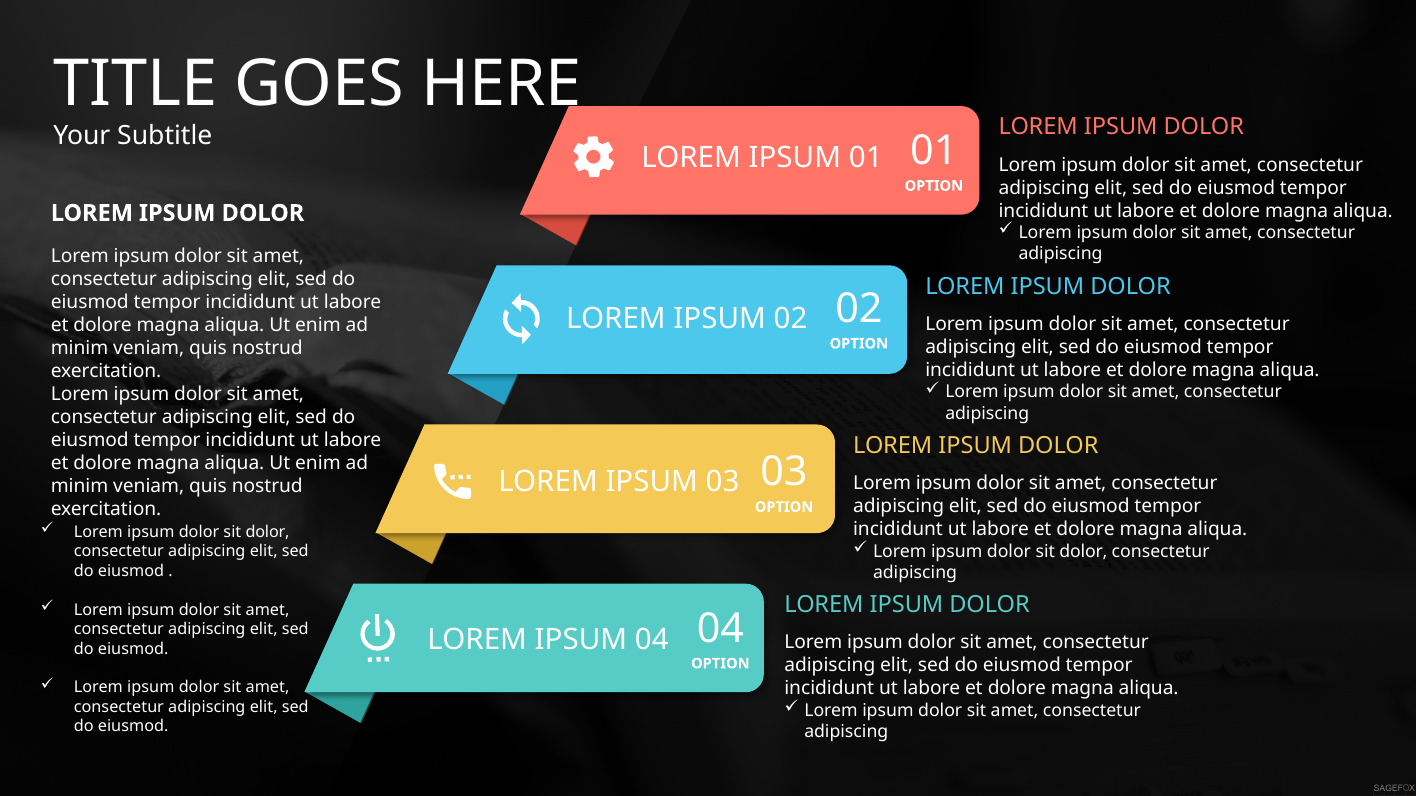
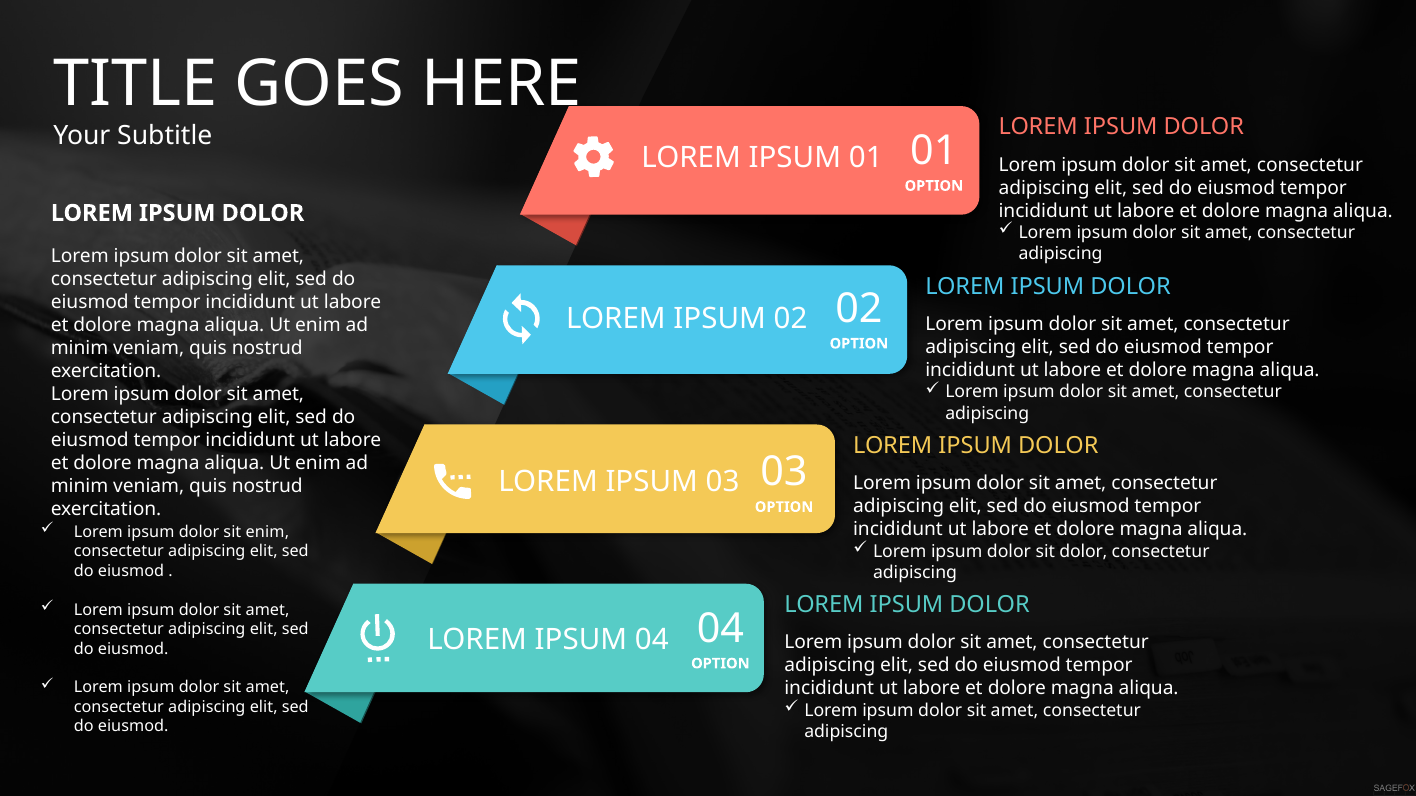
dolor at (268, 532): dolor -> enim
